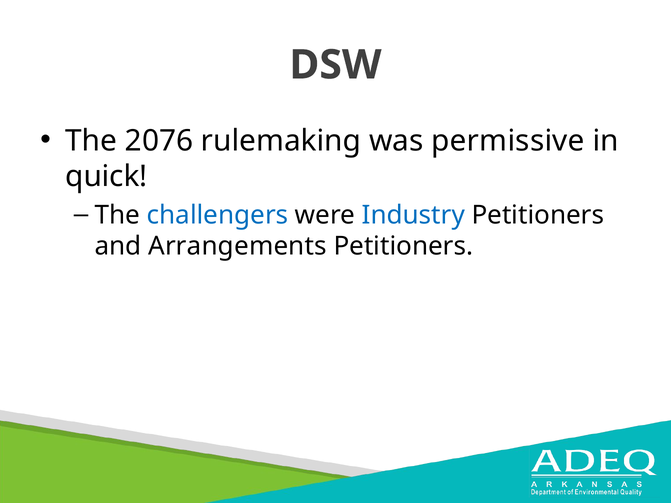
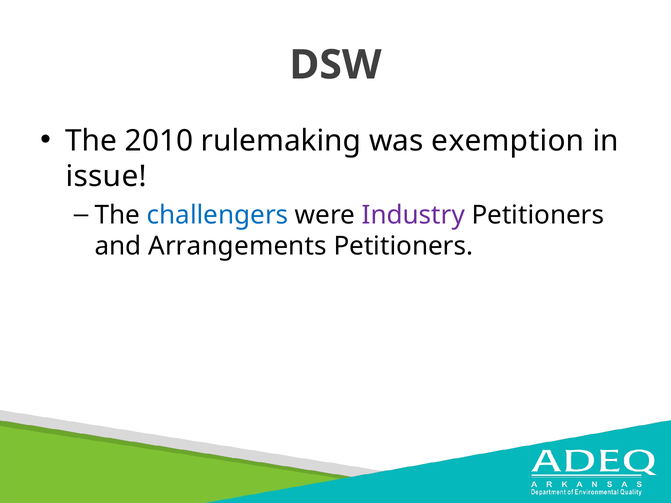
2076: 2076 -> 2010
permissive: permissive -> exemption
quick: quick -> issue
Industry colour: blue -> purple
